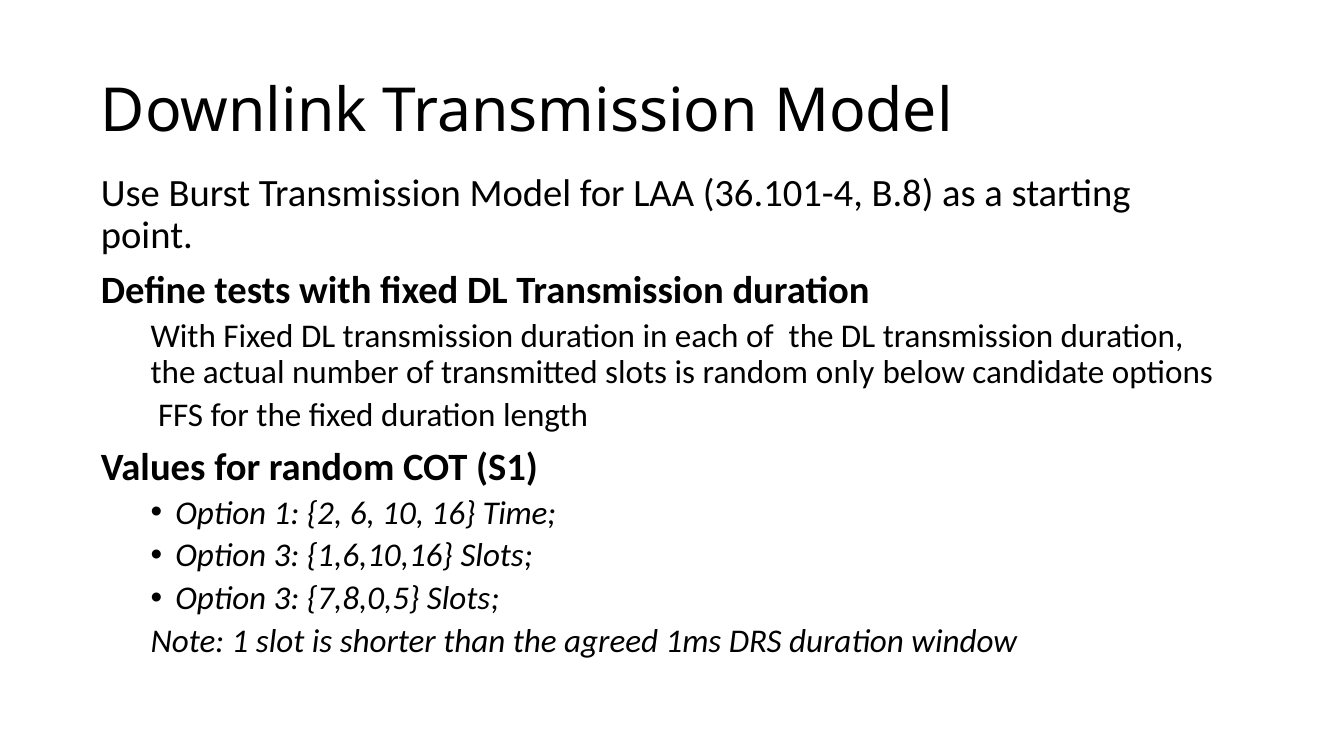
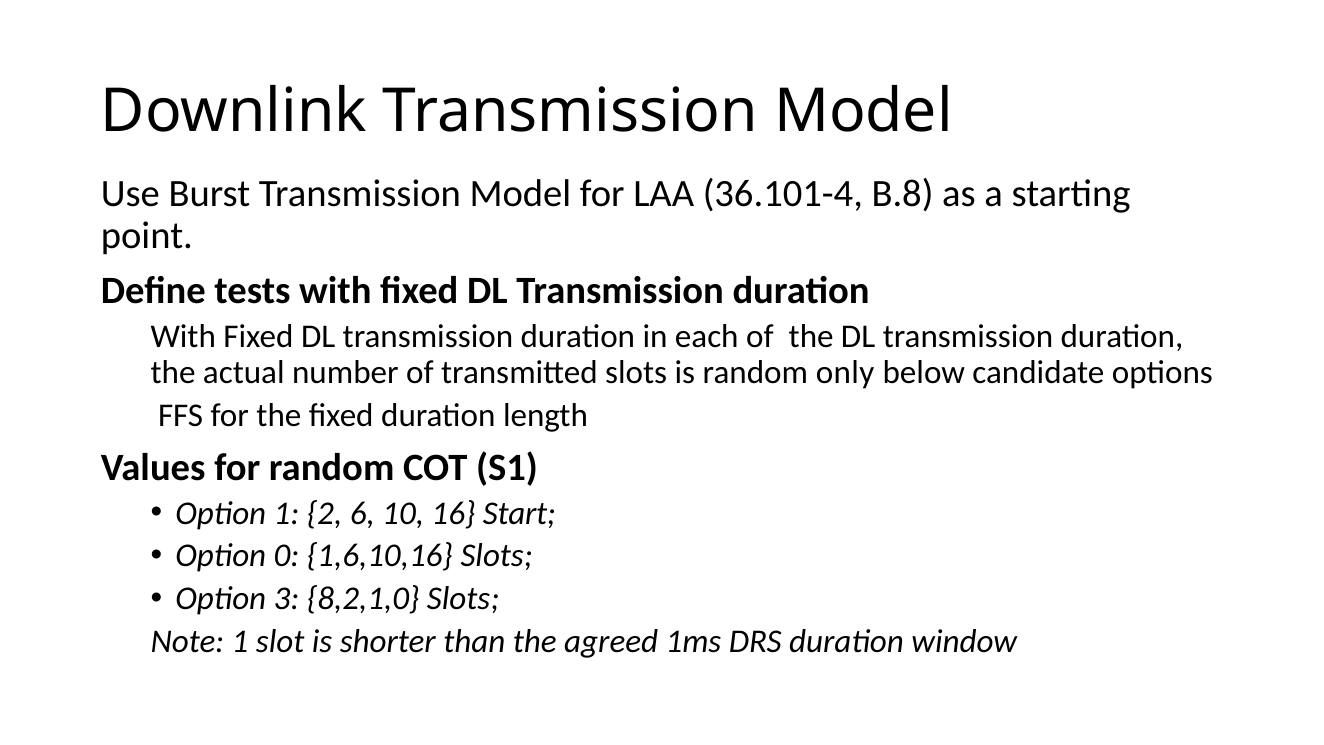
Time: Time -> Start
3 at (287, 556): 3 -> 0
7,8,0,5: 7,8,0,5 -> 8,2,1,0
